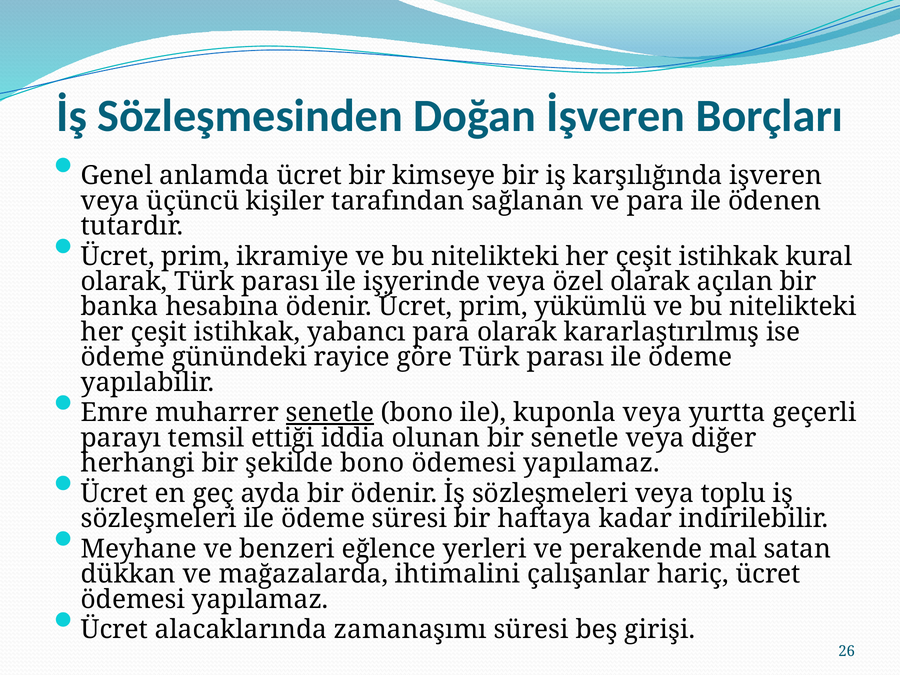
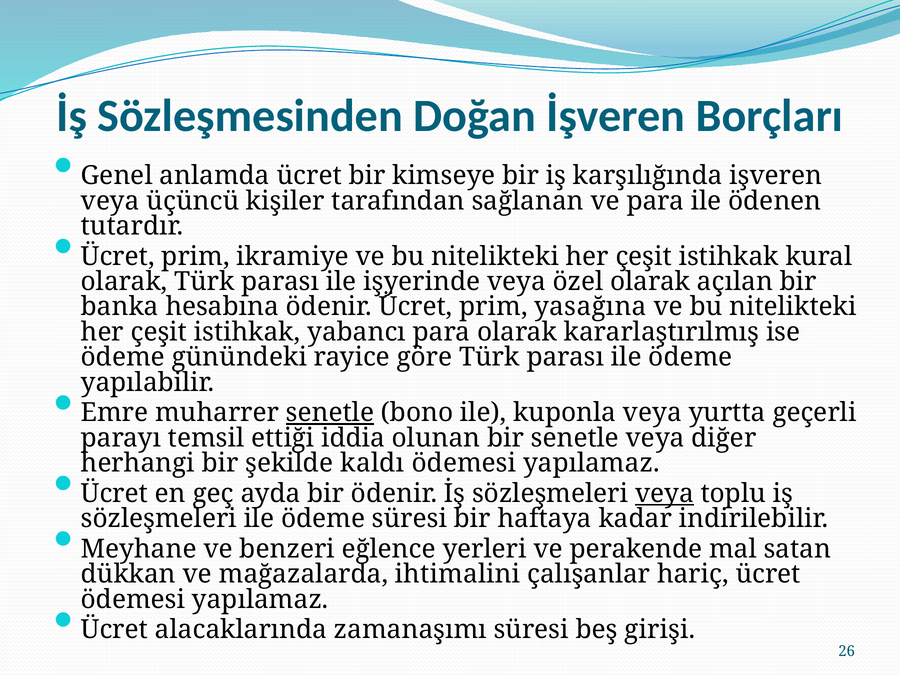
yükümlü: yükümlü -> yasağına
şekilde bono: bono -> kaldı
veya at (664, 493) underline: none -> present
